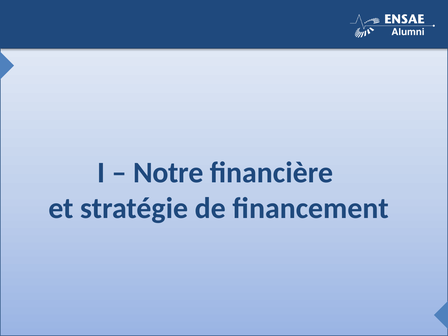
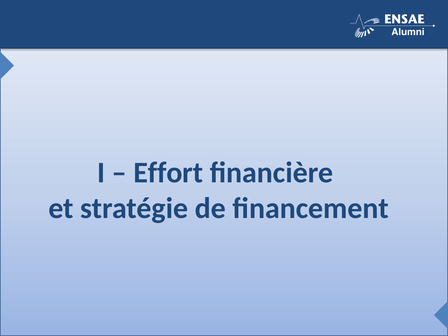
Notre: Notre -> Effort
